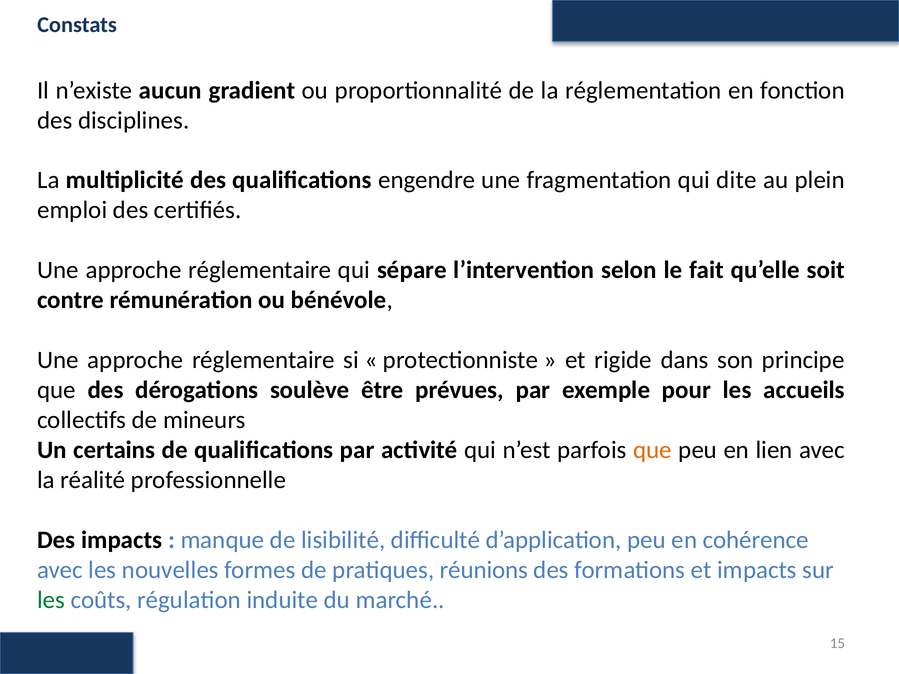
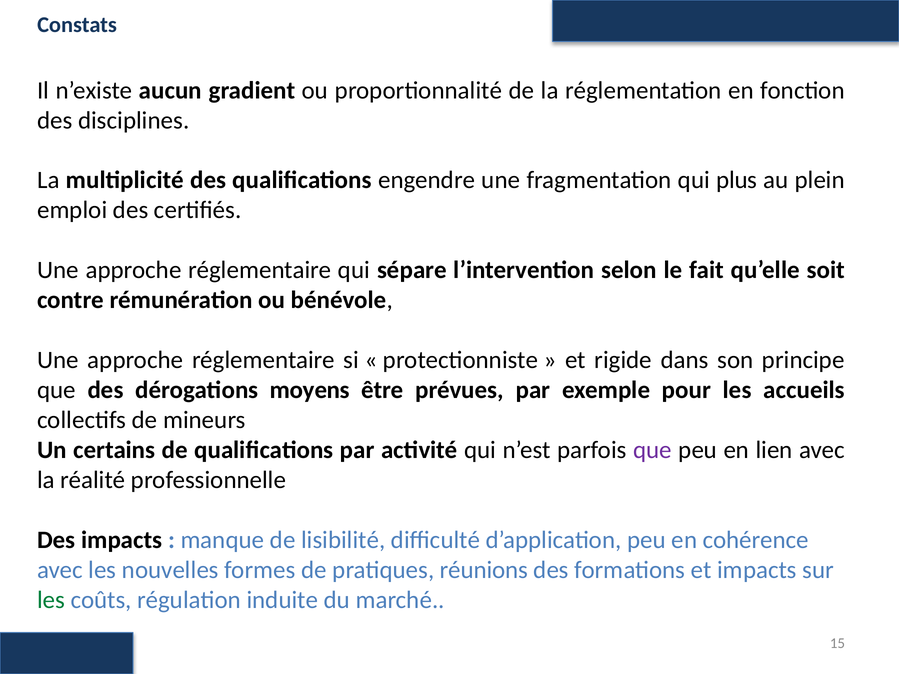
dite: dite -> plus
soulève: soulève -> moyens
que at (652, 450) colour: orange -> purple
